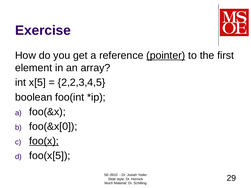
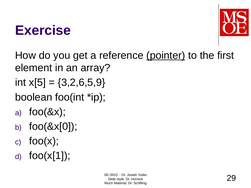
2,2,3,4,5: 2,2,3,4,5 -> 3,2,6,5,9
foo(x underline: present -> none
foo(x[5: foo(x[5 -> foo(x[1
